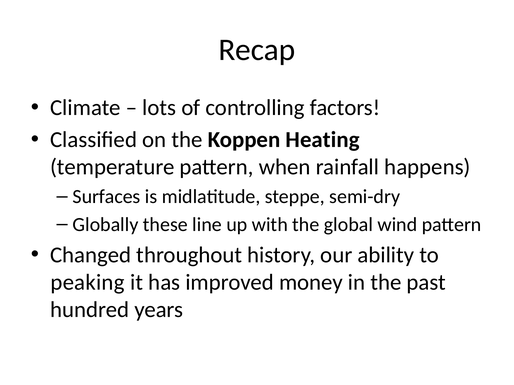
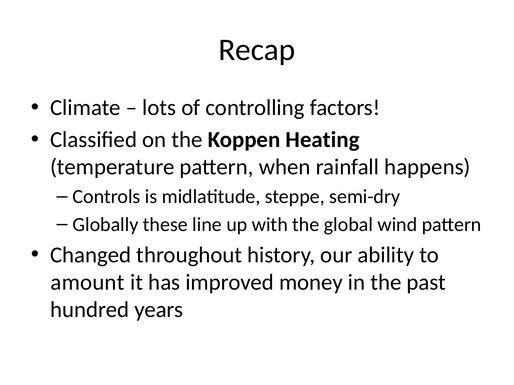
Surfaces: Surfaces -> Controls
peaking: peaking -> amount
